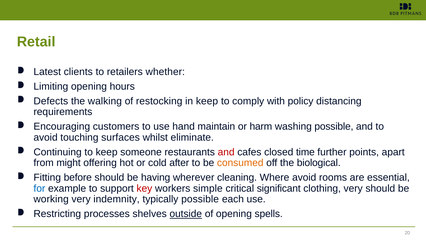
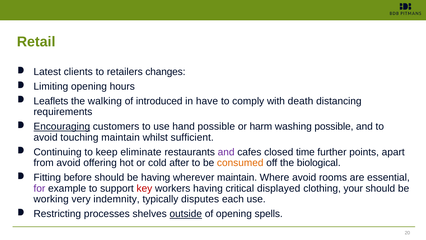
whether: whether -> changes
Defects: Defects -> Leaflets
restocking: restocking -> introduced
in keep: keep -> have
policy: policy -> death
Encouraging underline: none -> present
hand maintain: maintain -> possible
touching surfaces: surfaces -> maintain
eliminate: eliminate -> sufficient
someone: someone -> eliminate
and at (226, 152) colour: red -> purple
from might: might -> avoid
wherever cleaning: cleaning -> maintain
for colour: blue -> purple
workers simple: simple -> having
significant: significant -> displayed
clothing very: very -> your
typically possible: possible -> disputes
